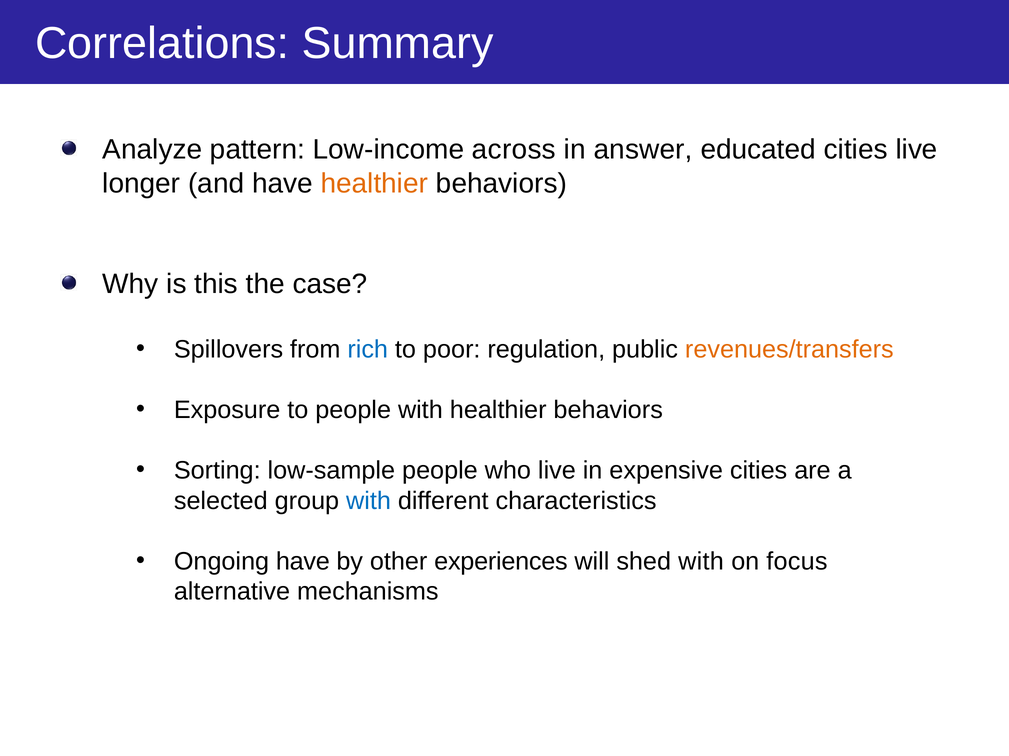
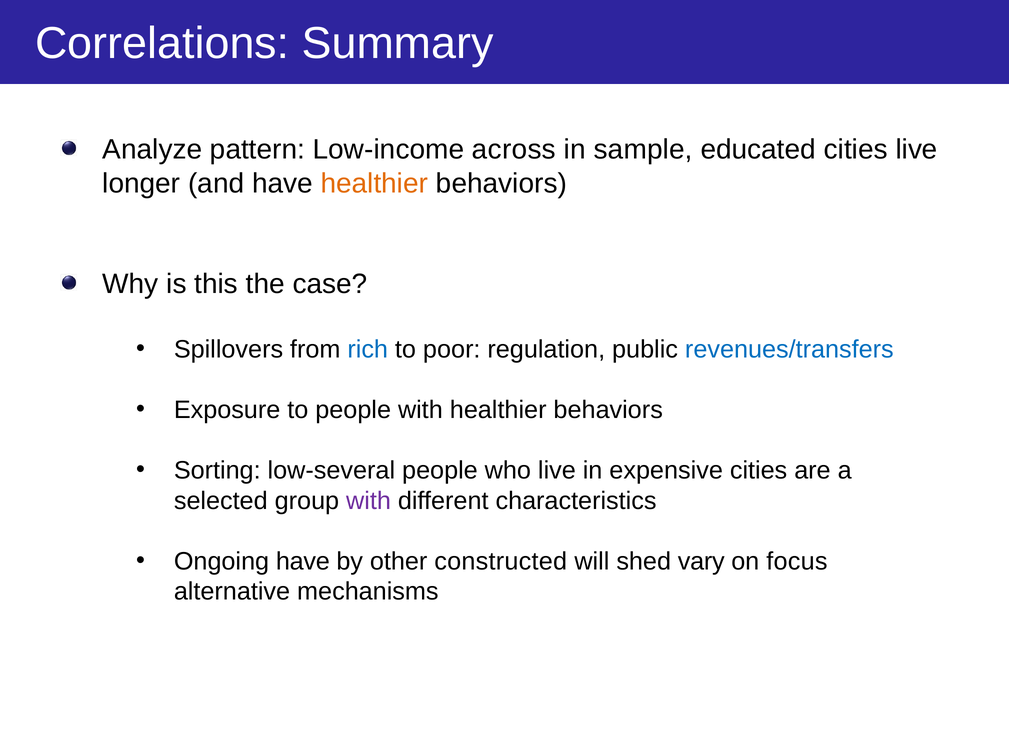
answer: answer -> sample
revenues/transfers colour: orange -> blue
low-sample: low-sample -> low-several
with at (369, 501) colour: blue -> purple
experiences: experiences -> constructed
shed with: with -> vary
